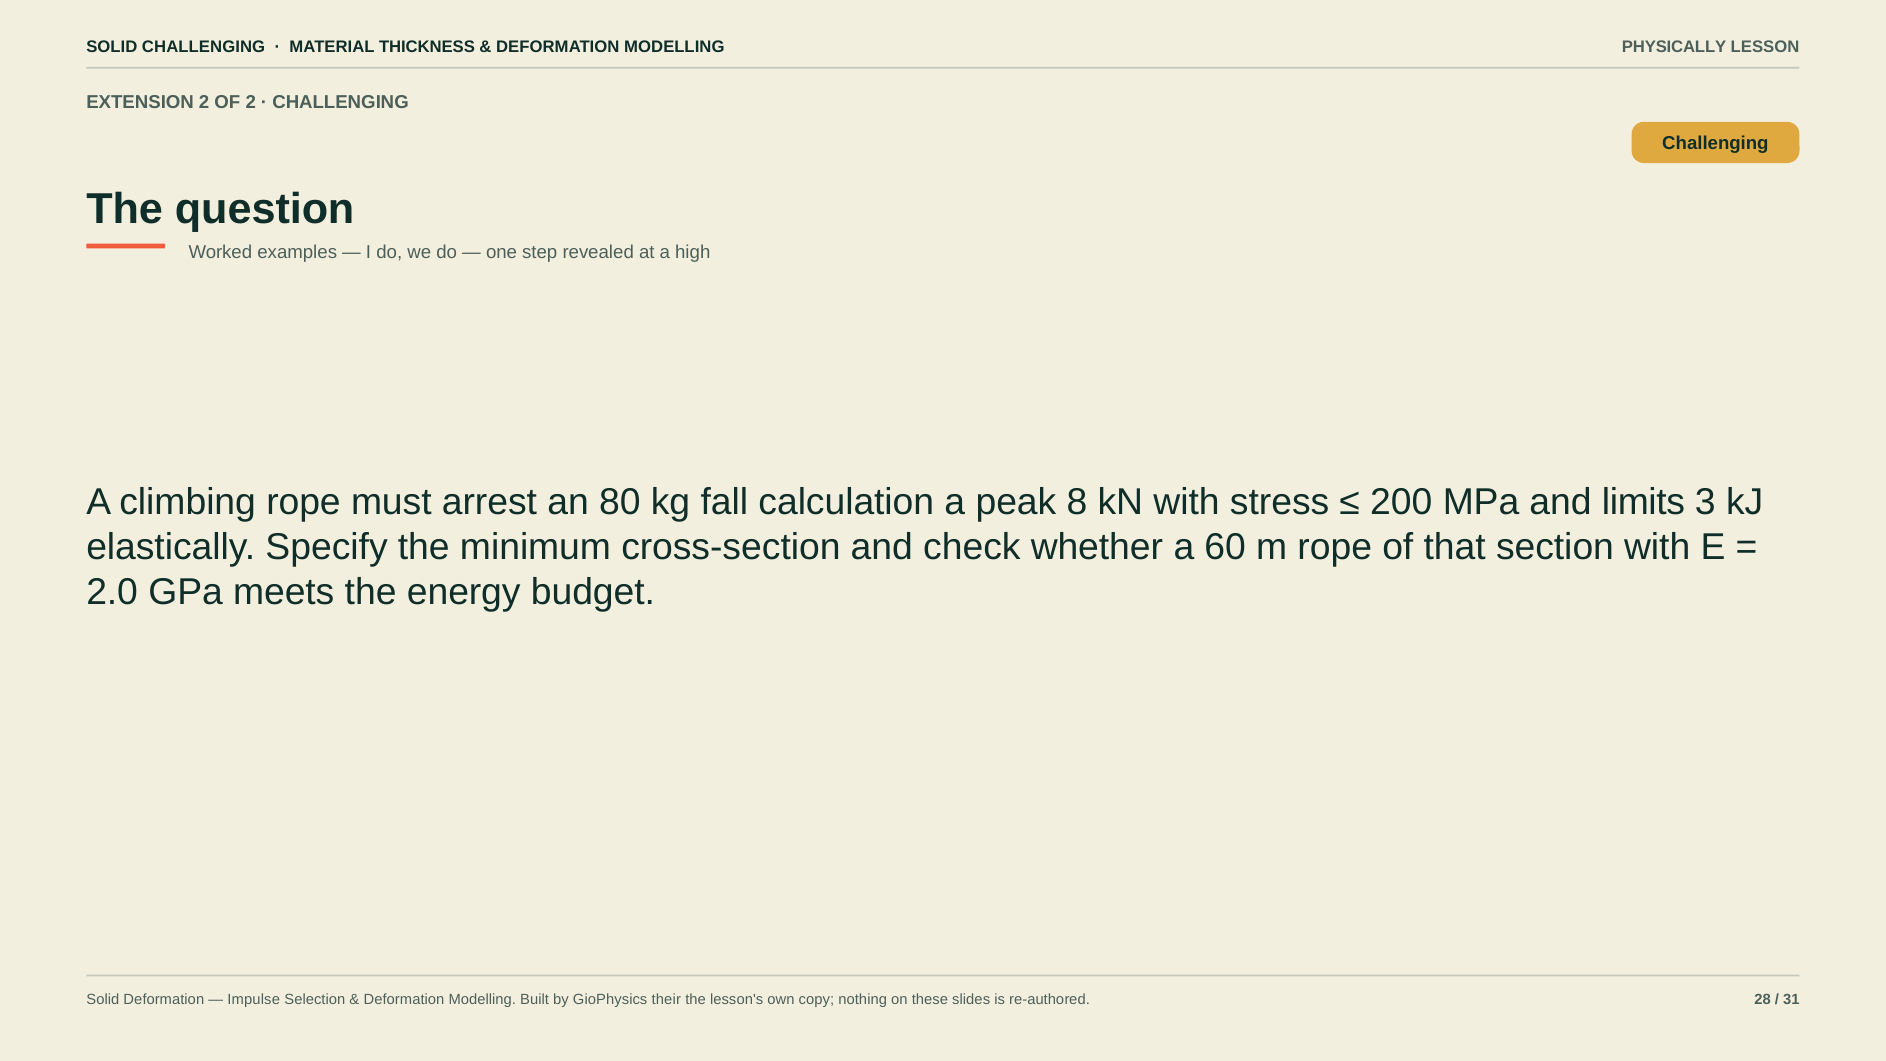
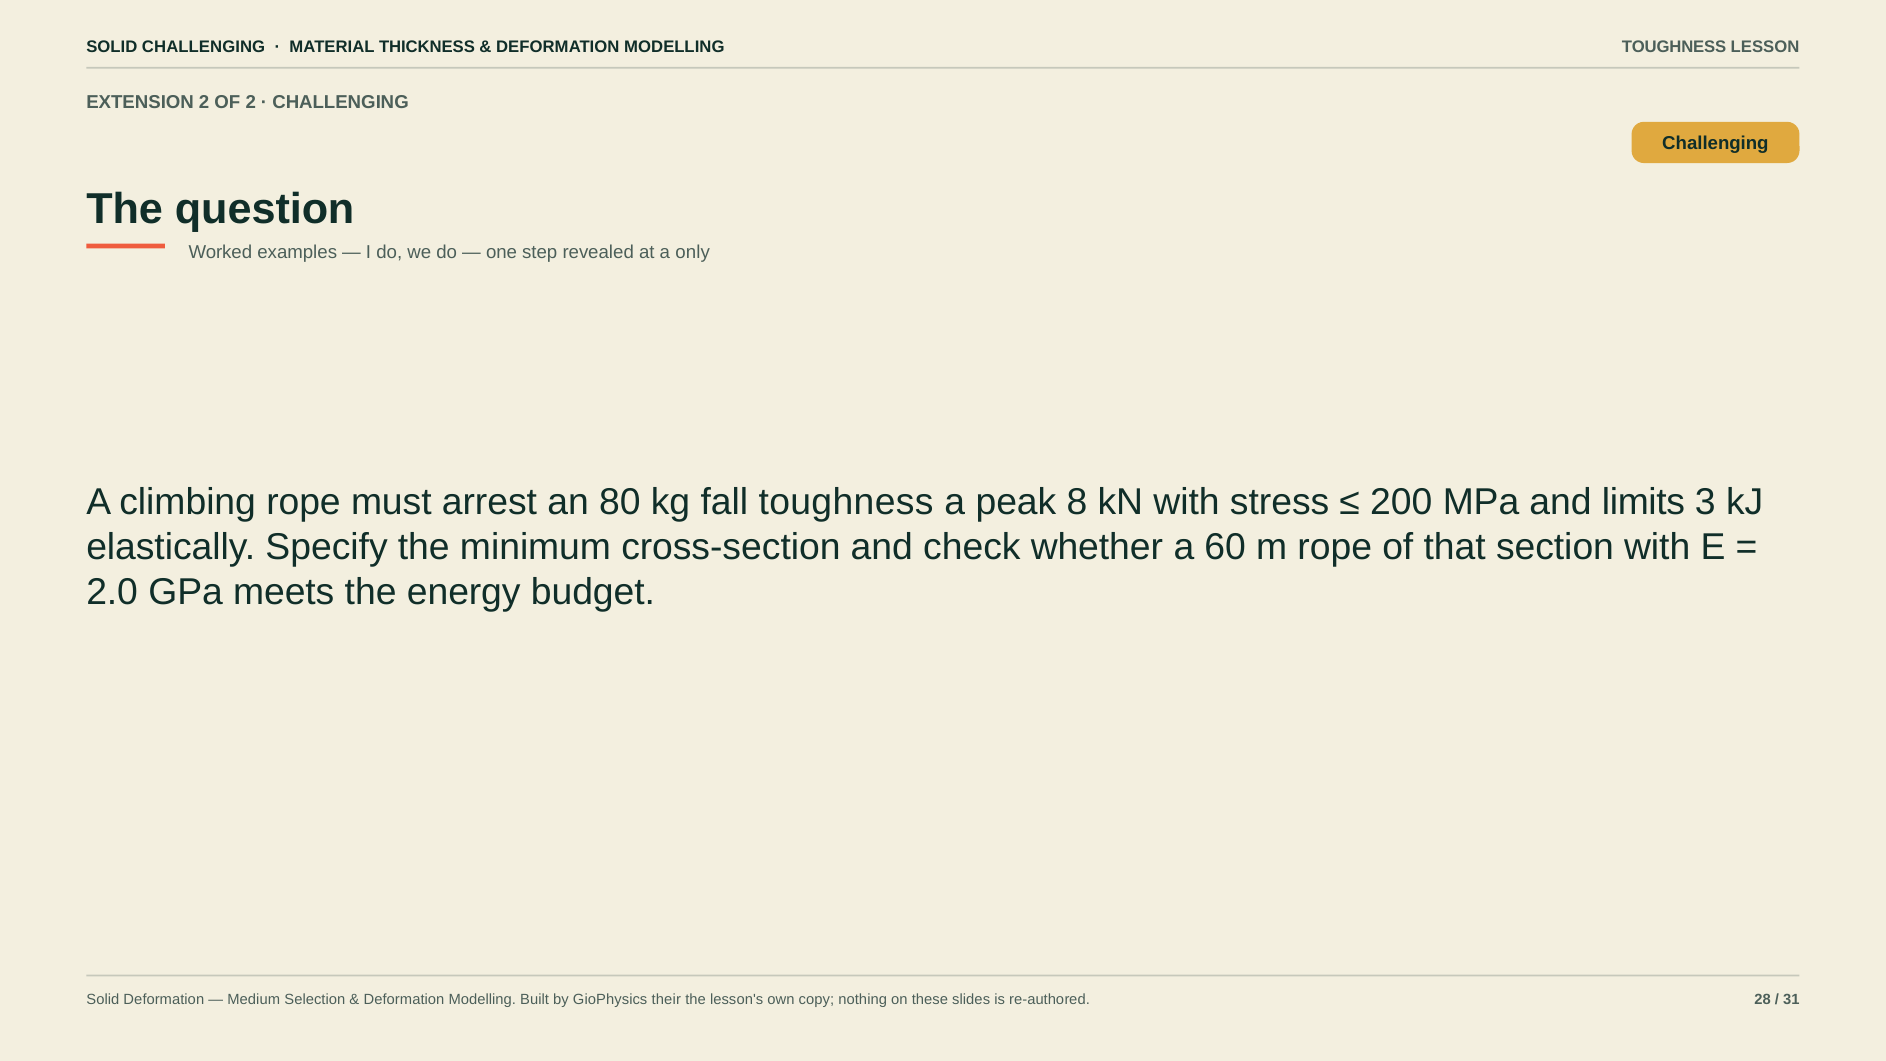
MODELLING PHYSICALLY: PHYSICALLY -> TOUGHNESS
high: high -> only
fall calculation: calculation -> toughness
Impulse: Impulse -> Medium
